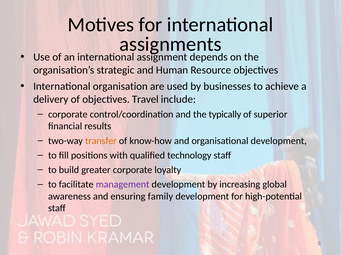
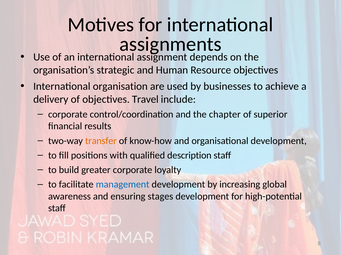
typically: typically -> chapter
technology: technology -> description
management colour: purple -> blue
family: family -> stages
